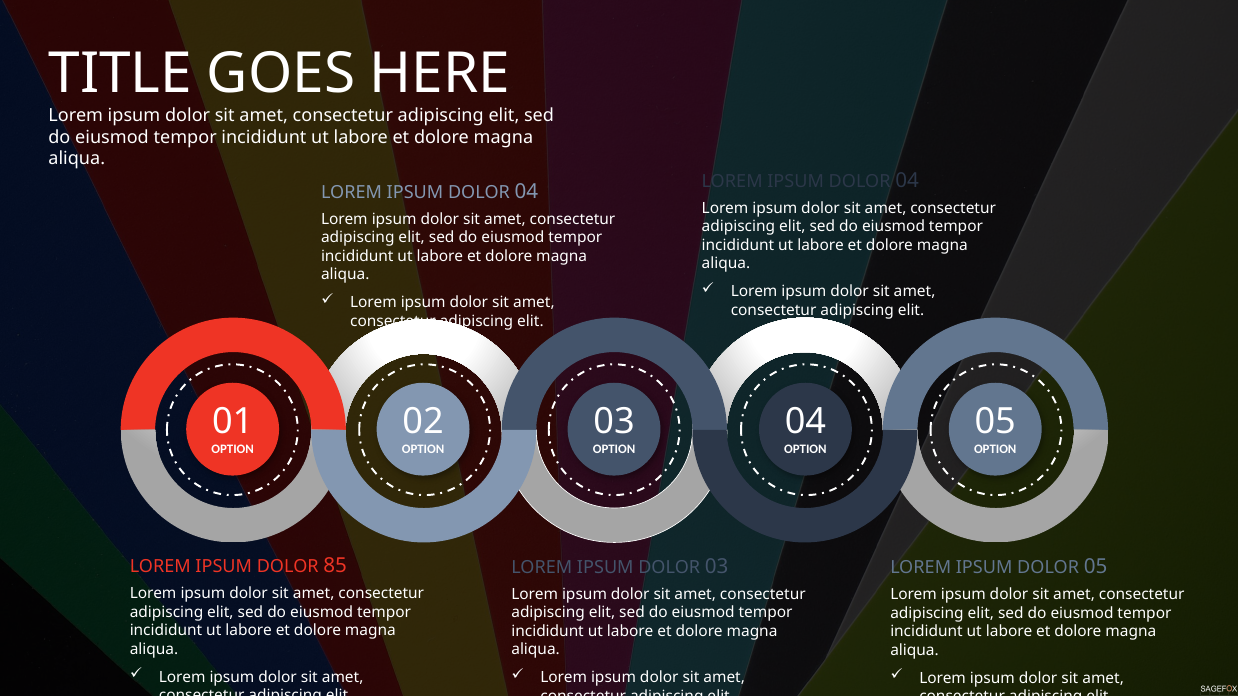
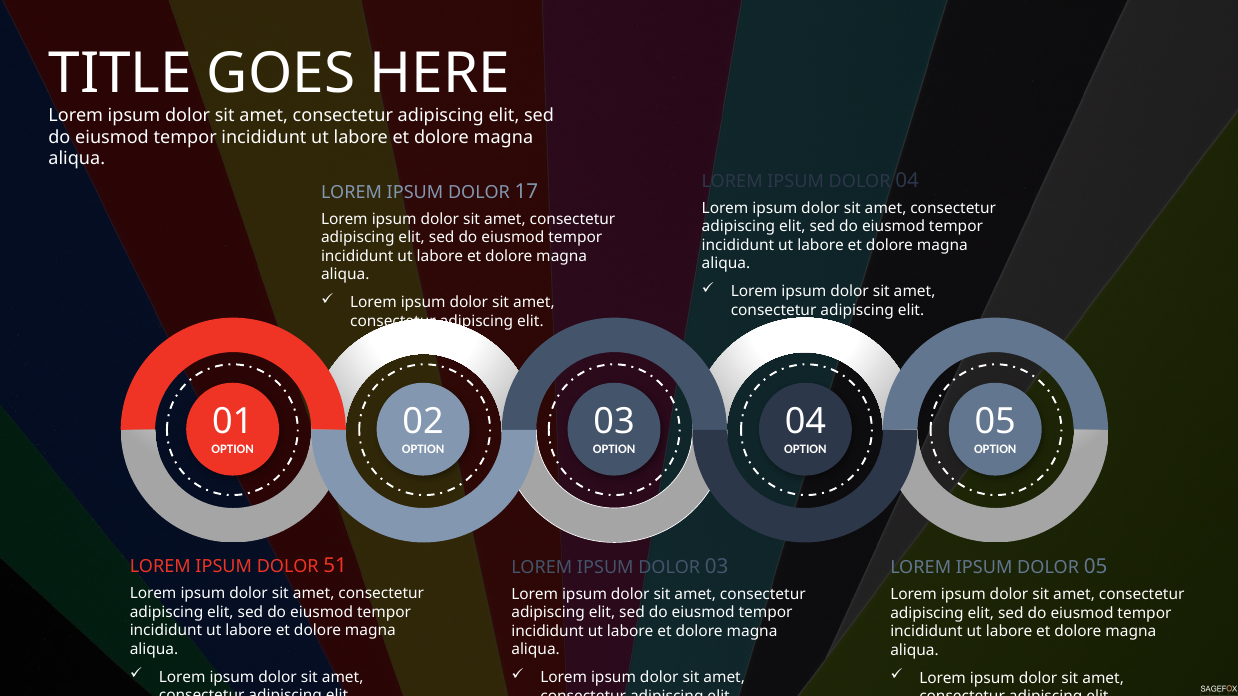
04 at (526, 192): 04 -> 17
85: 85 -> 51
